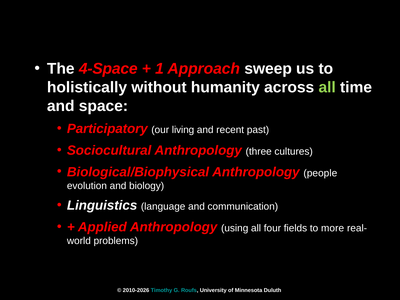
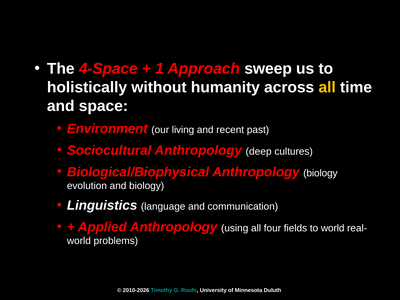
all at (327, 87) colour: light green -> yellow
Participatory: Participatory -> Environment
three: three -> deep
Anthropology people: people -> biology
to more: more -> world
